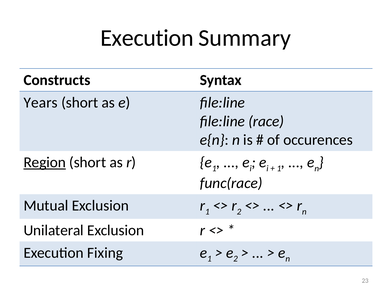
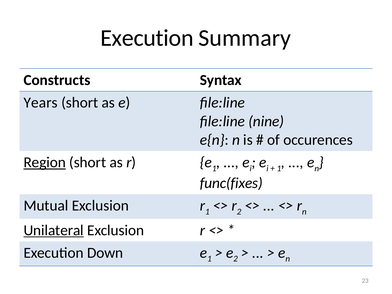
race: race -> nine
func(race: func(race -> func(fixes
Unilateral underline: none -> present
Fixing: Fixing -> Down
